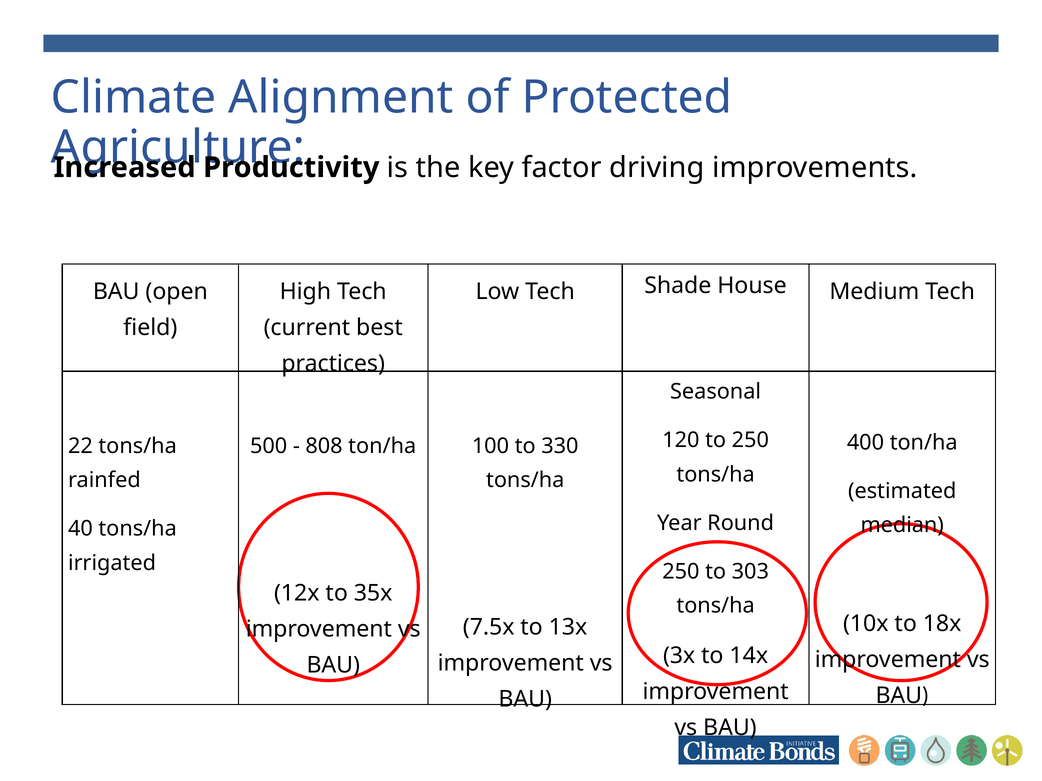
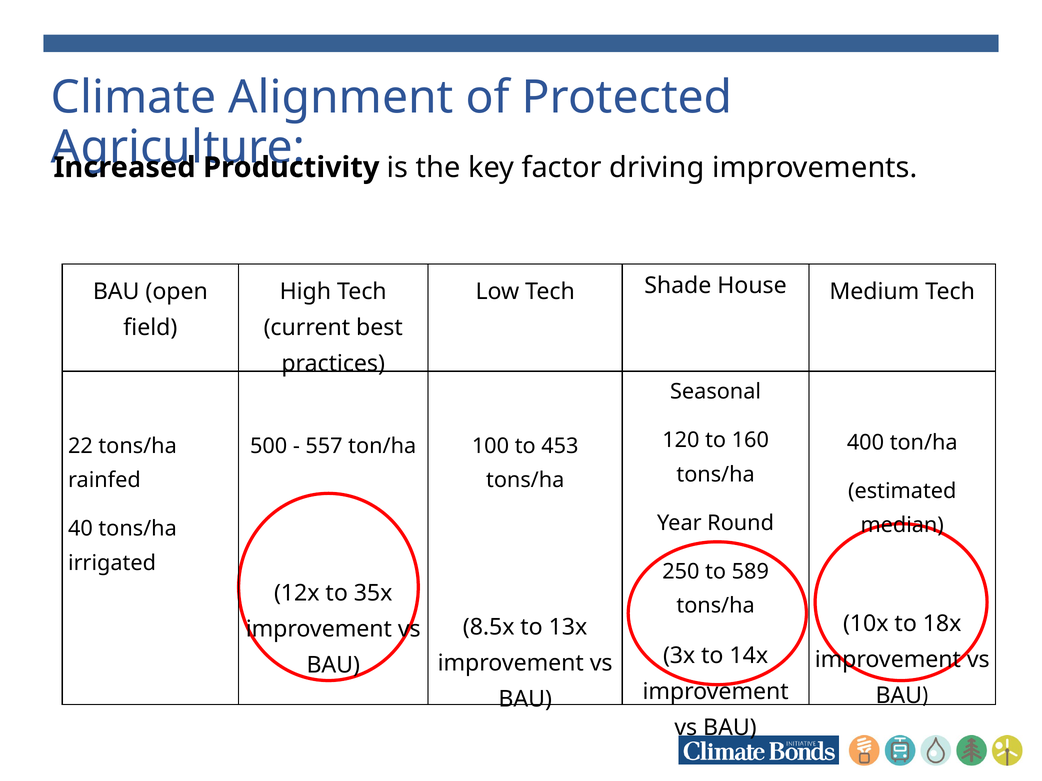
to 250: 250 -> 160
808: 808 -> 557
330: 330 -> 453
303: 303 -> 589
7.5x: 7.5x -> 8.5x
